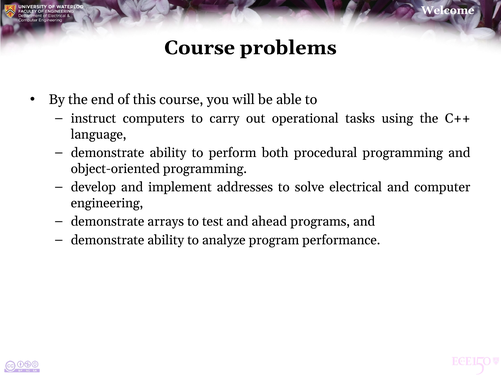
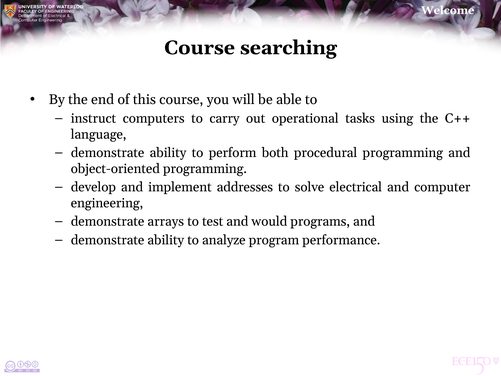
problems: problems -> searching
ahead: ahead -> would
